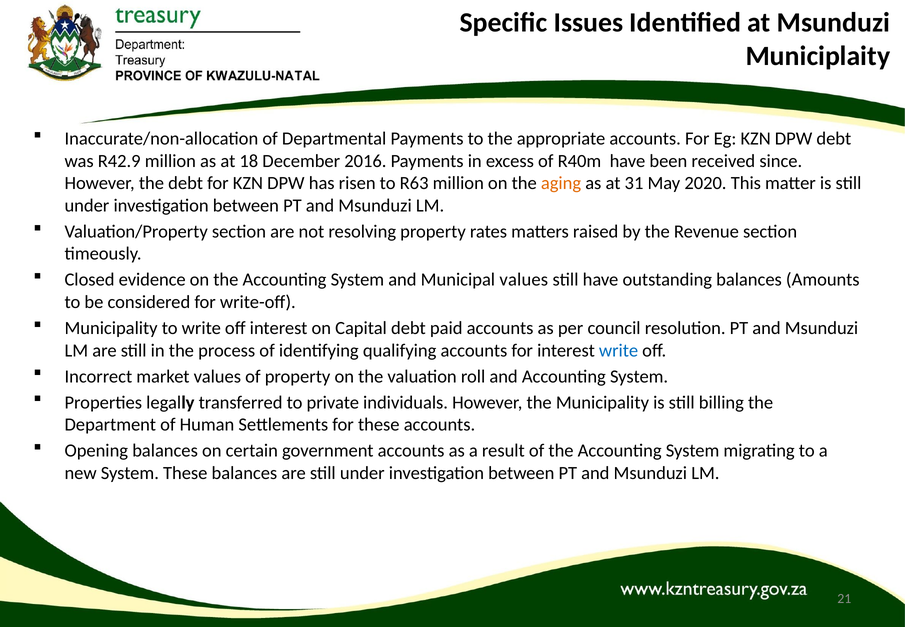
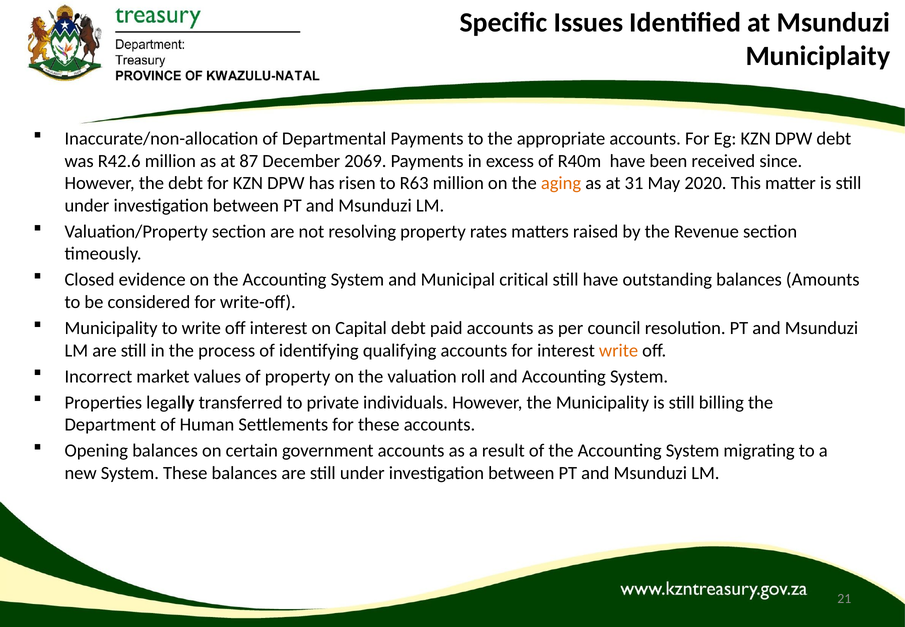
R42.9: R42.9 -> R42.6
18: 18 -> 87
2016: 2016 -> 2069
Municipal values: values -> critical
write at (619, 350) colour: blue -> orange
